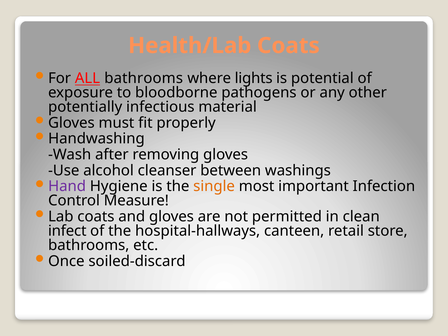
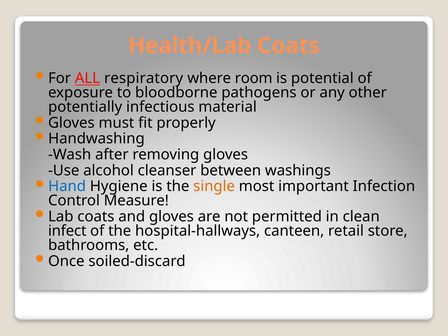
ALL bathrooms: bathrooms -> respiratory
lights: lights -> room
Hand colour: purple -> blue
